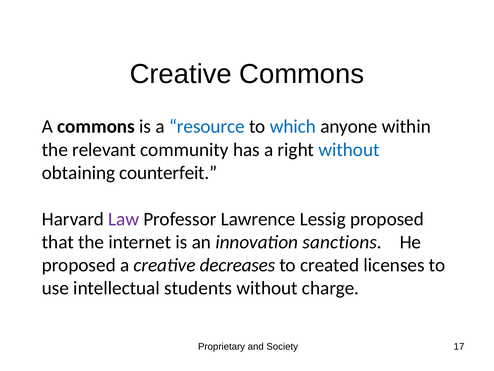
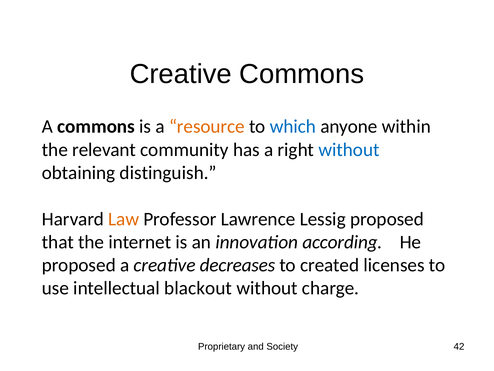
resource colour: blue -> orange
counterfeit: counterfeit -> distinguish
Law colour: purple -> orange
sanctions: sanctions -> according
students: students -> blackout
17: 17 -> 42
